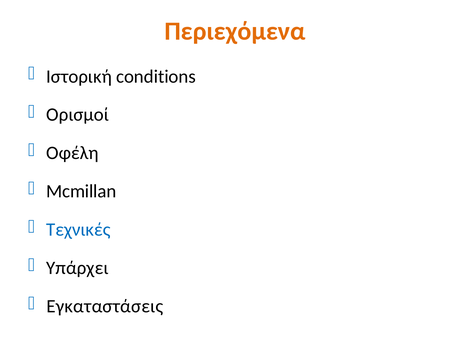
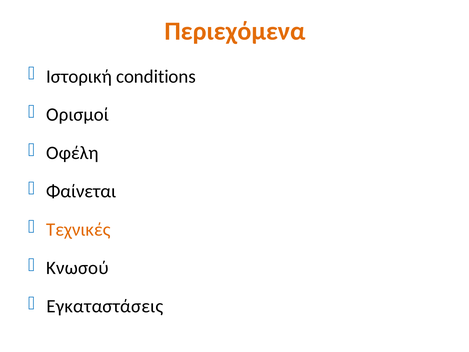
Mcmillan: Mcmillan -> Φαίνεται
Τεχνικές colour: blue -> orange
Υπάρχει: Υπάρχει -> Κνωσού
